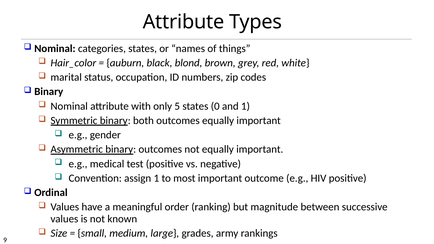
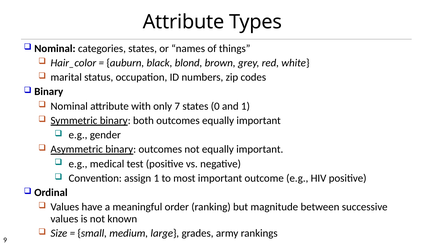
5: 5 -> 7
